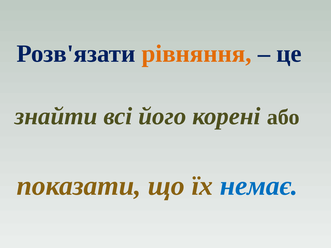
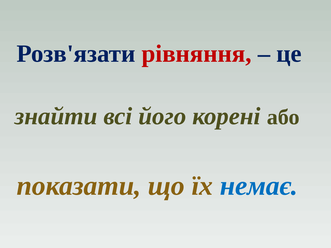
рівняння colour: orange -> red
